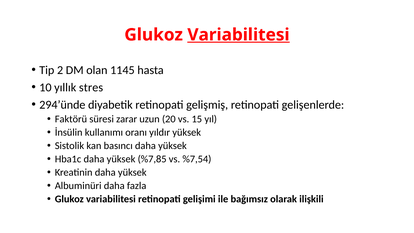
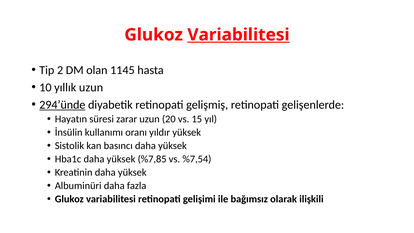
yıllık stres: stres -> uzun
294’ünde underline: none -> present
Faktörü: Faktörü -> Hayatın
